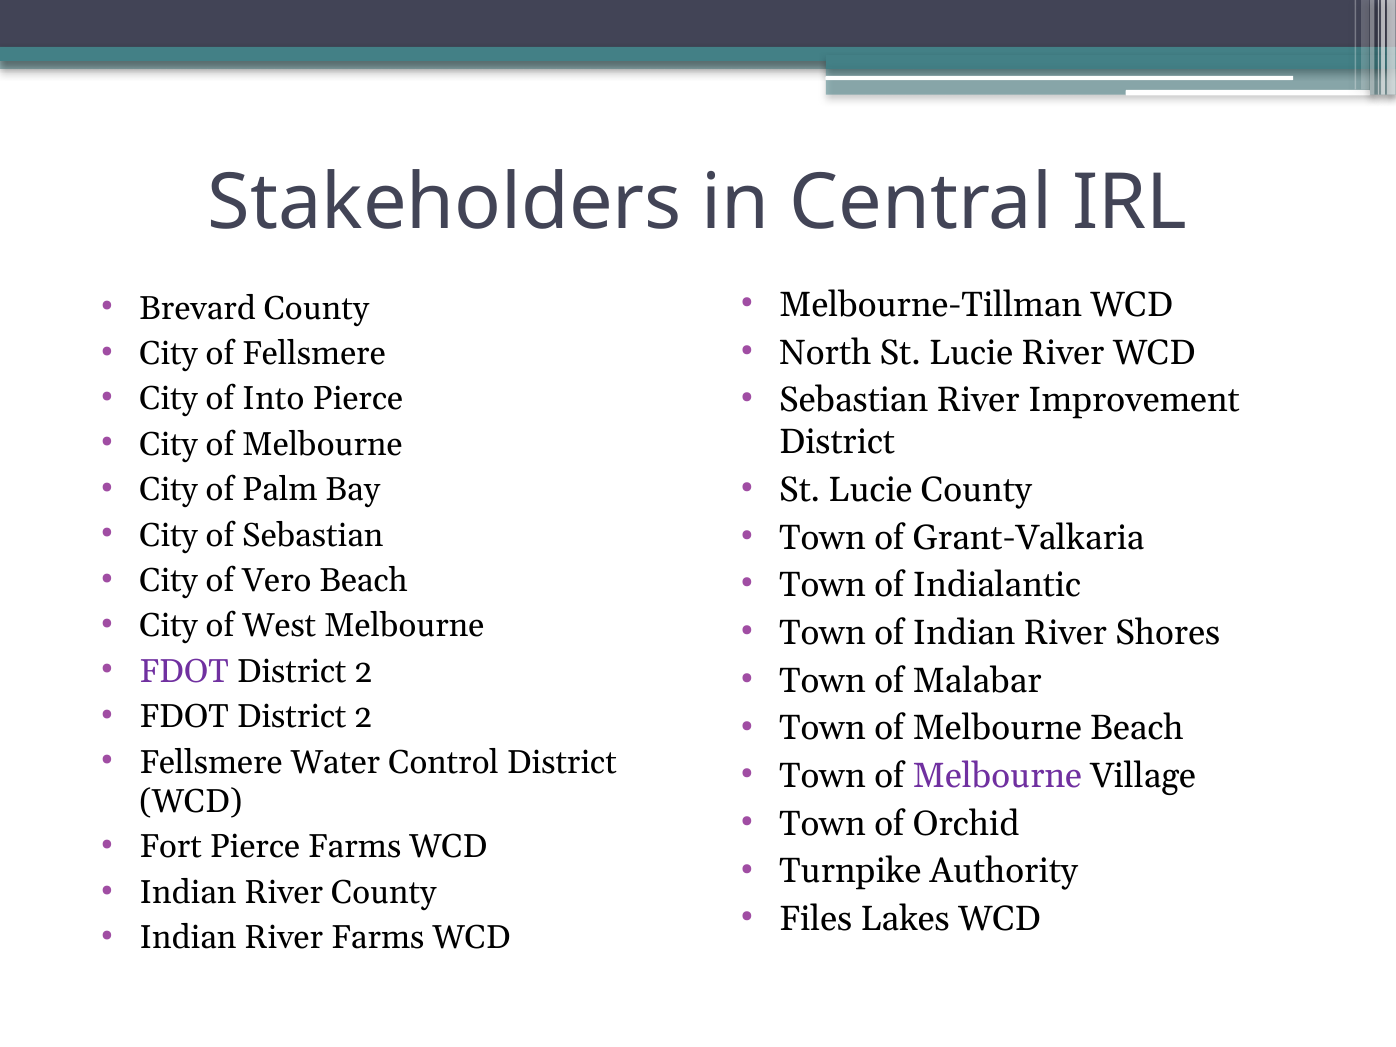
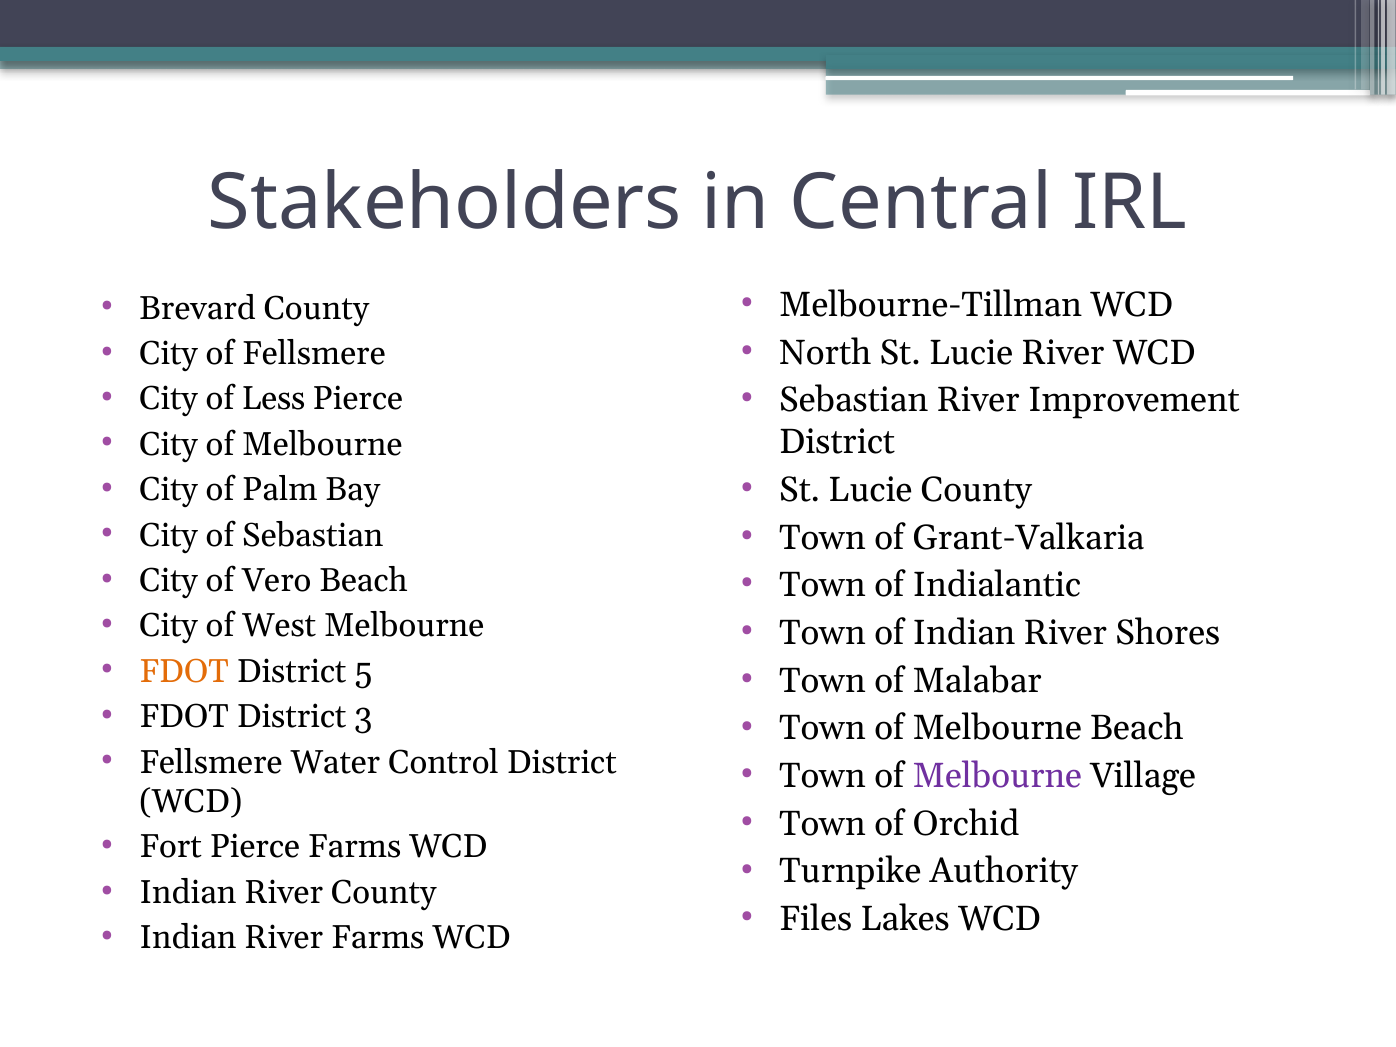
Into: Into -> Less
FDOT at (184, 671) colour: purple -> orange
2 at (364, 671): 2 -> 5
2 at (363, 717): 2 -> 3
